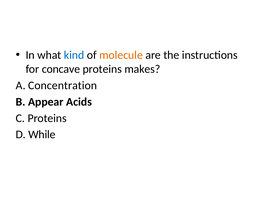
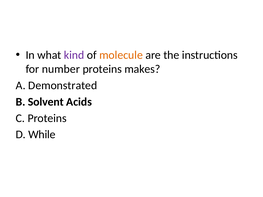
kind colour: blue -> purple
concave: concave -> number
Concentration: Concentration -> Demonstrated
Appear: Appear -> Solvent
